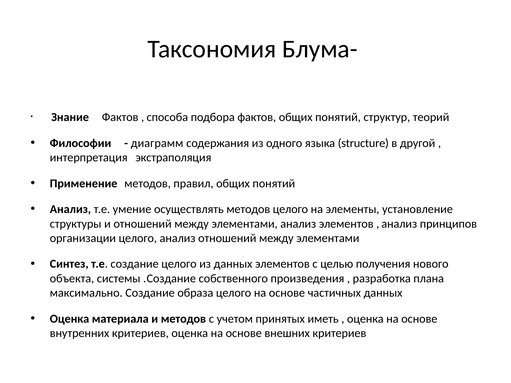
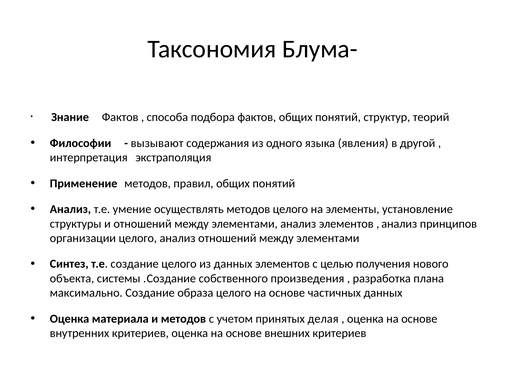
диаграмм: диаграмм -> вызывают
structure: structure -> явления
иметь: иметь -> делая
